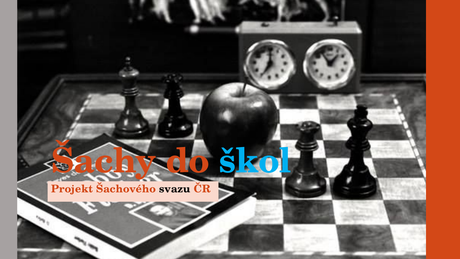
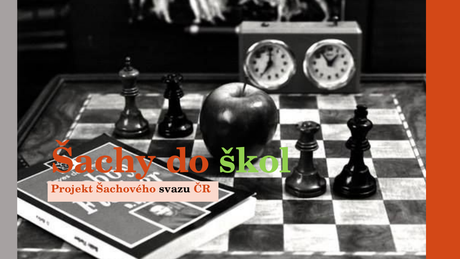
škol colour: light blue -> light green
